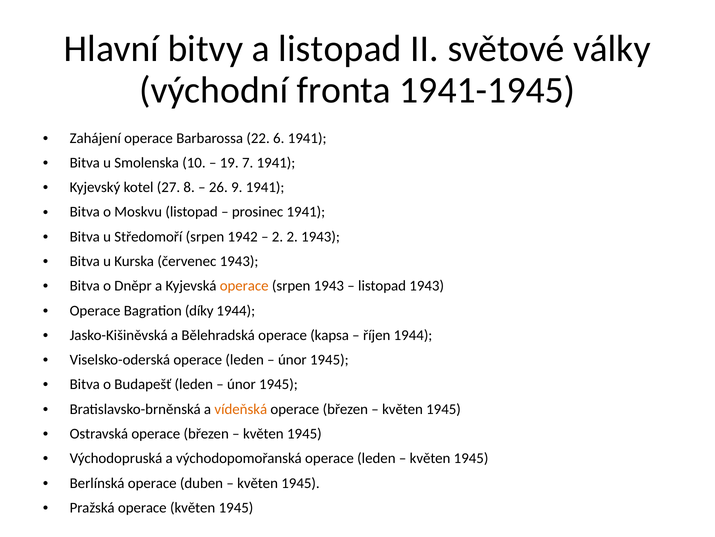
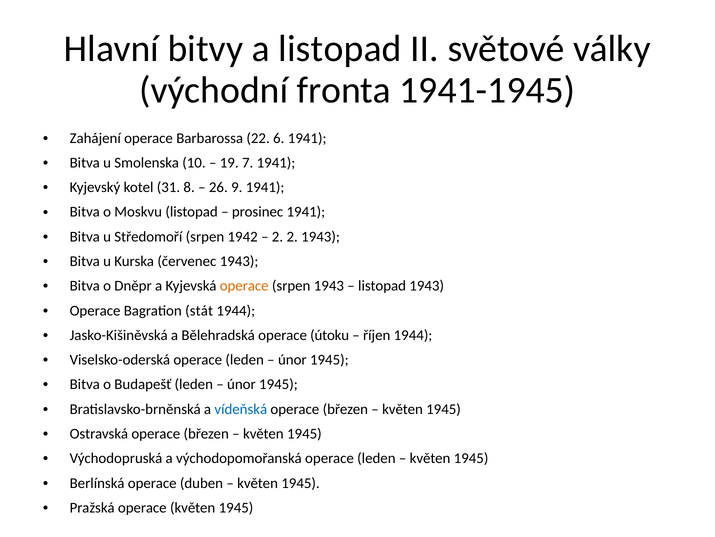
27: 27 -> 31
díky: díky -> stát
kapsa: kapsa -> útoku
vídeňská colour: orange -> blue
